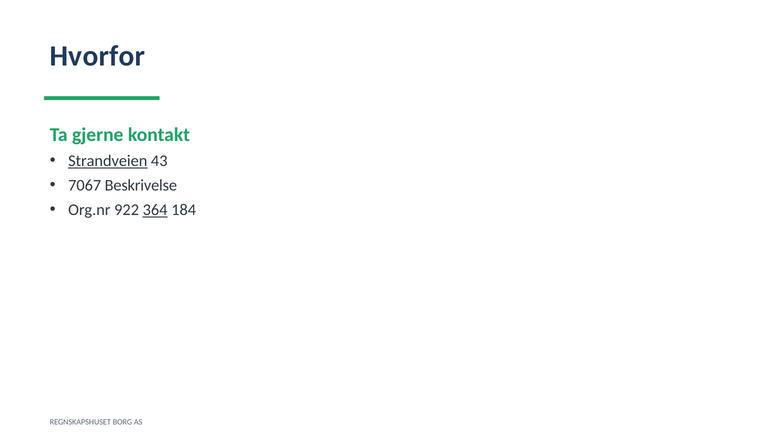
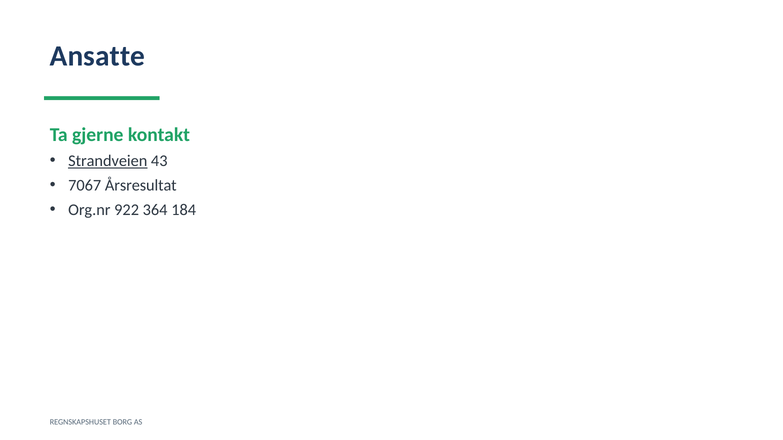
Hvorfor: Hvorfor -> Ansatte
Beskrivelse: Beskrivelse -> Årsresultat
364 underline: present -> none
